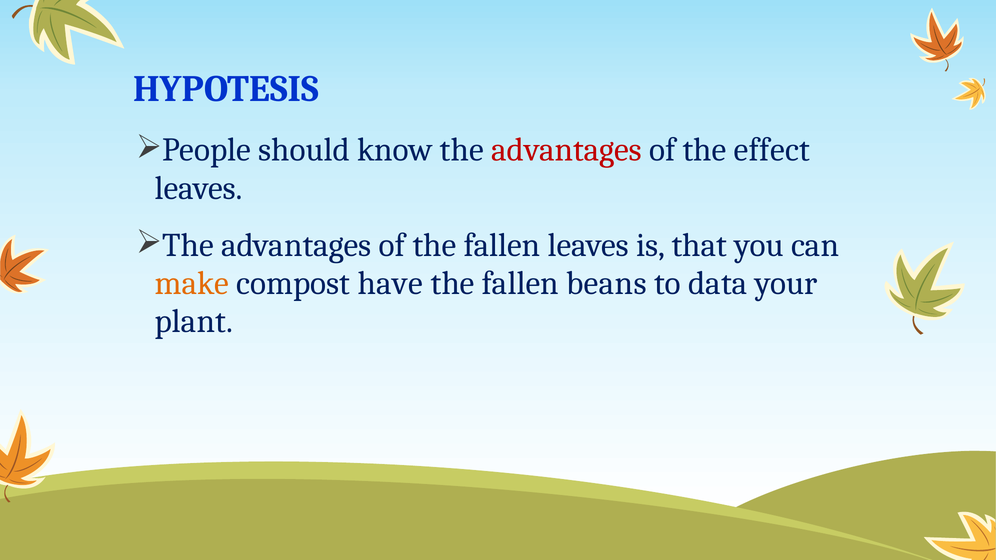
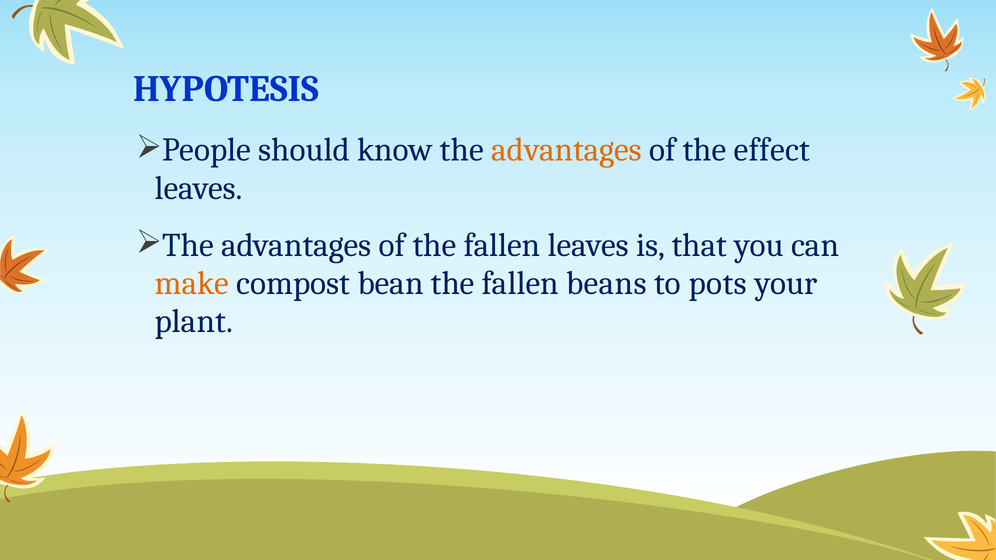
advantages at (567, 150) colour: red -> orange
have: have -> bean
data: data -> pots
